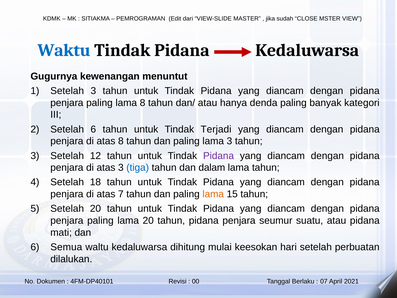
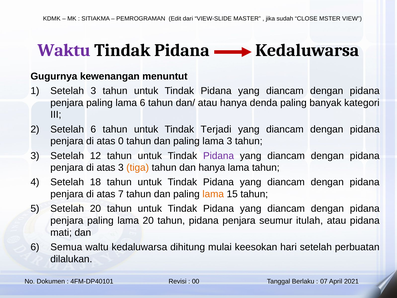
Waktu colour: blue -> purple
lama 8: 8 -> 6
atas 8: 8 -> 0
tiga colour: blue -> orange
dan dalam: dalam -> hanya
suatu: suatu -> itulah
